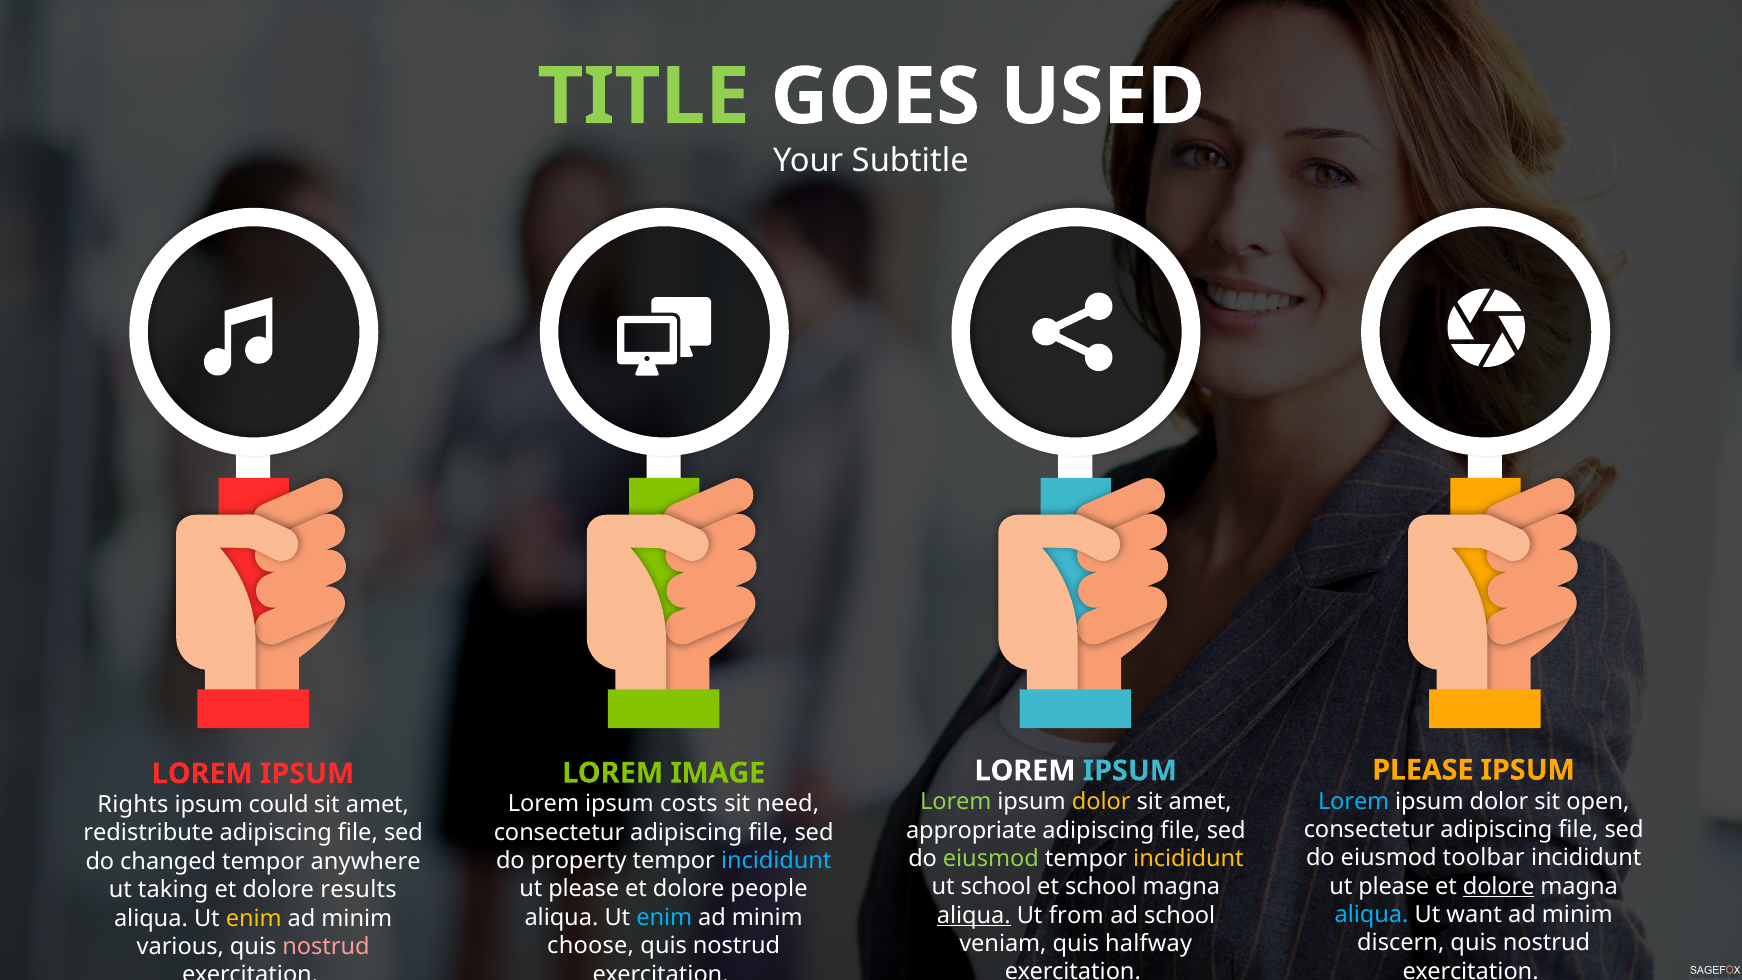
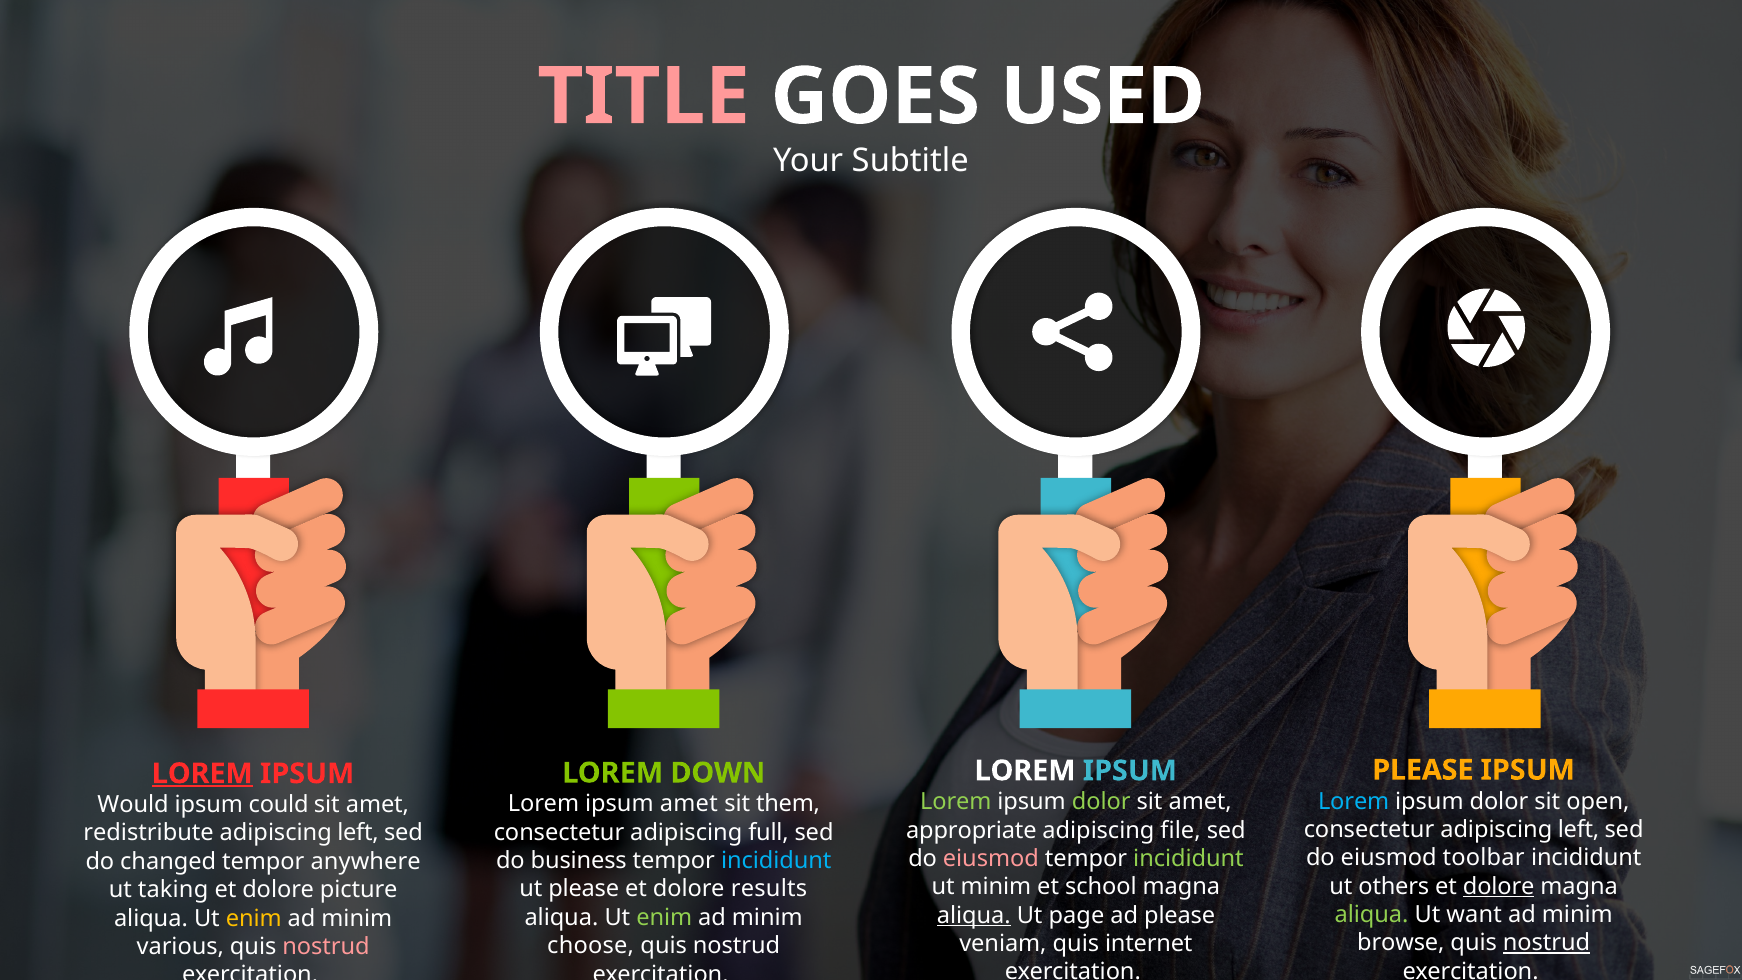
TITLE colour: light green -> pink
IMAGE: IMAGE -> DOWN
LOREM at (202, 774) underline: none -> present
dolor at (1101, 802) colour: yellow -> light green
ipsum costs: costs -> amet
need: need -> them
Rights: Rights -> Would
file at (1578, 830): file -> left
file at (768, 832): file -> full
file at (358, 833): file -> left
eiusmod at (991, 859) colour: light green -> pink
incididunt at (1188, 859) colour: yellow -> light green
property: property -> business
please at (1394, 886): please -> others
ut school: school -> minim
people: people -> results
results: results -> picture
aliqua at (1372, 915) colour: light blue -> light green
from: from -> page
ad school: school -> please
enim at (664, 917) colour: light blue -> light green
discern: discern -> browse
nostrud at (1547, 943) underline: none -> present
halfway: halfway -> internet
